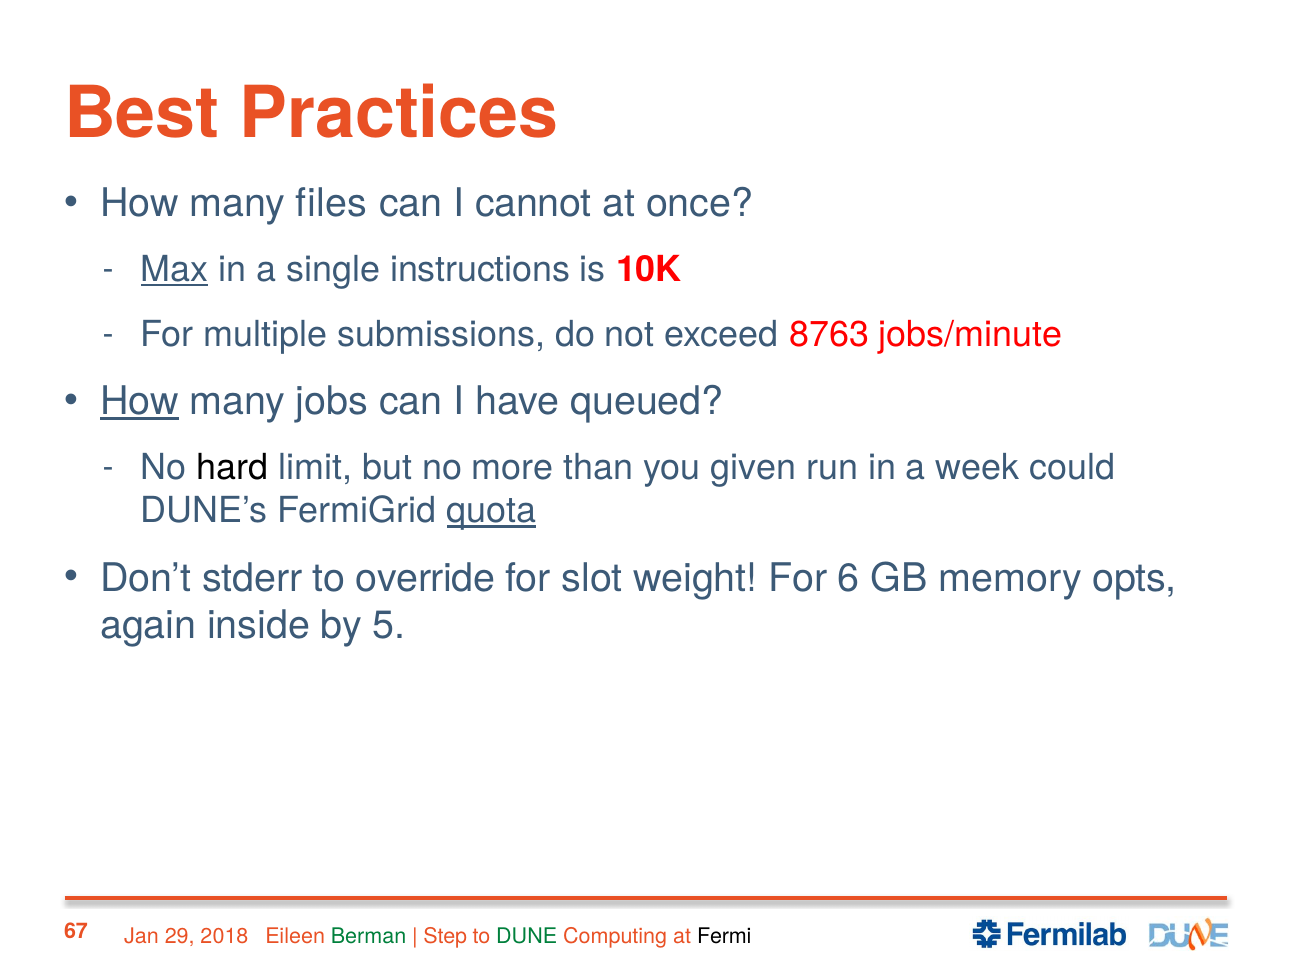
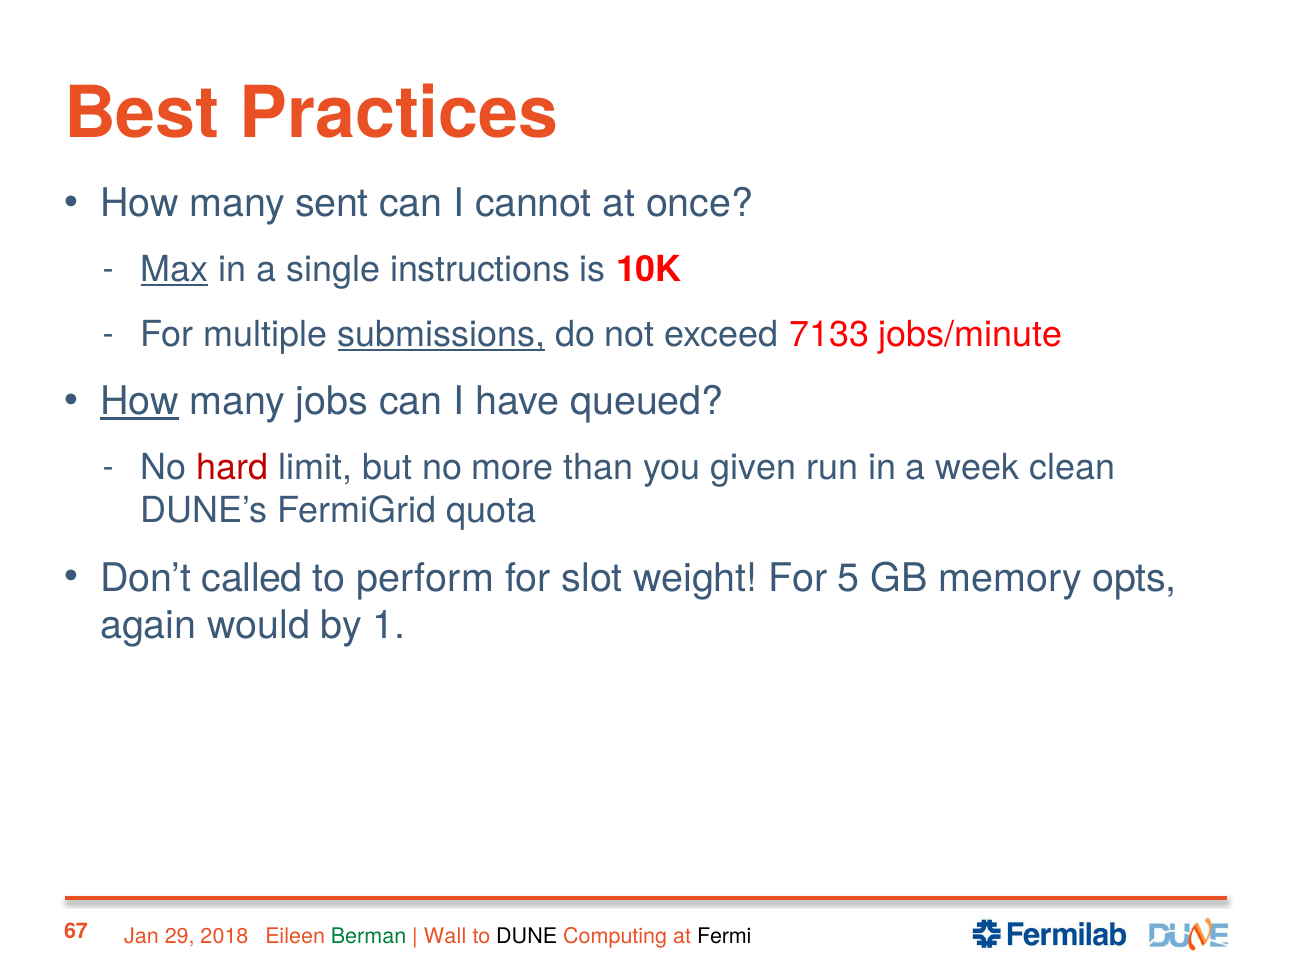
files: files -> sent
submissions underline: none -> present
8763: 8763 -> 7133
hard colour: black -> red
could: could -> clean
quota underline: present -> none
stderr: stderr -> called
override: override -> perform
6: 6 -> 5
inside: inside -> would
5: 5 -> 1
Step: Step -> Wall
DUNE colour: green -> black
